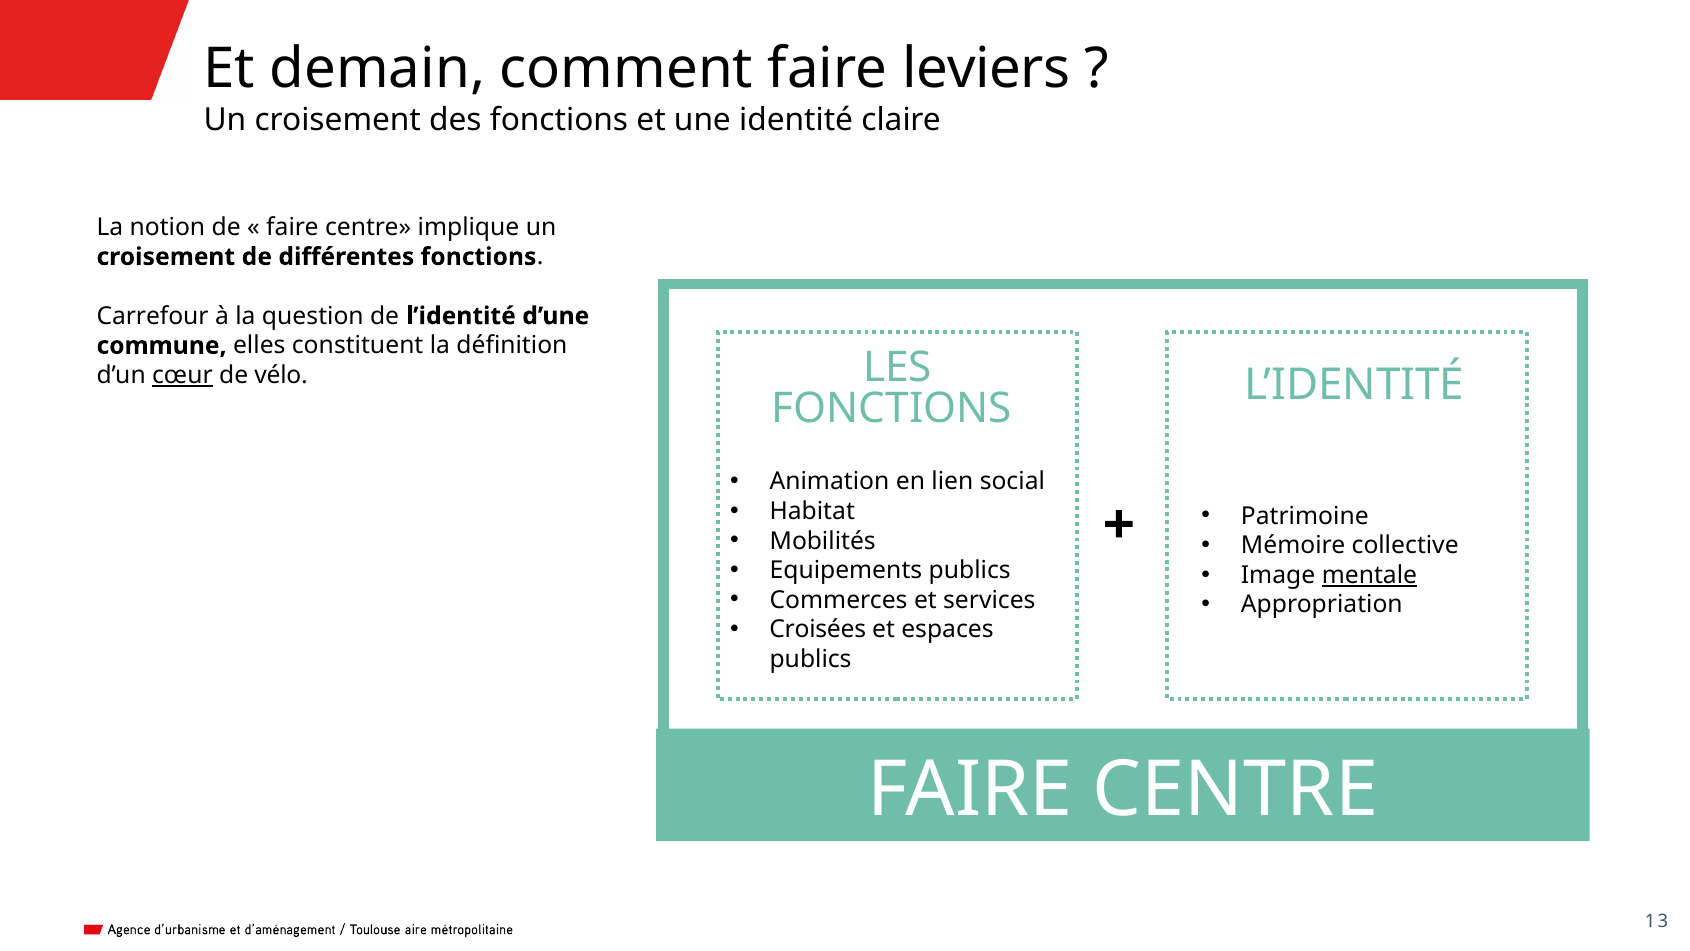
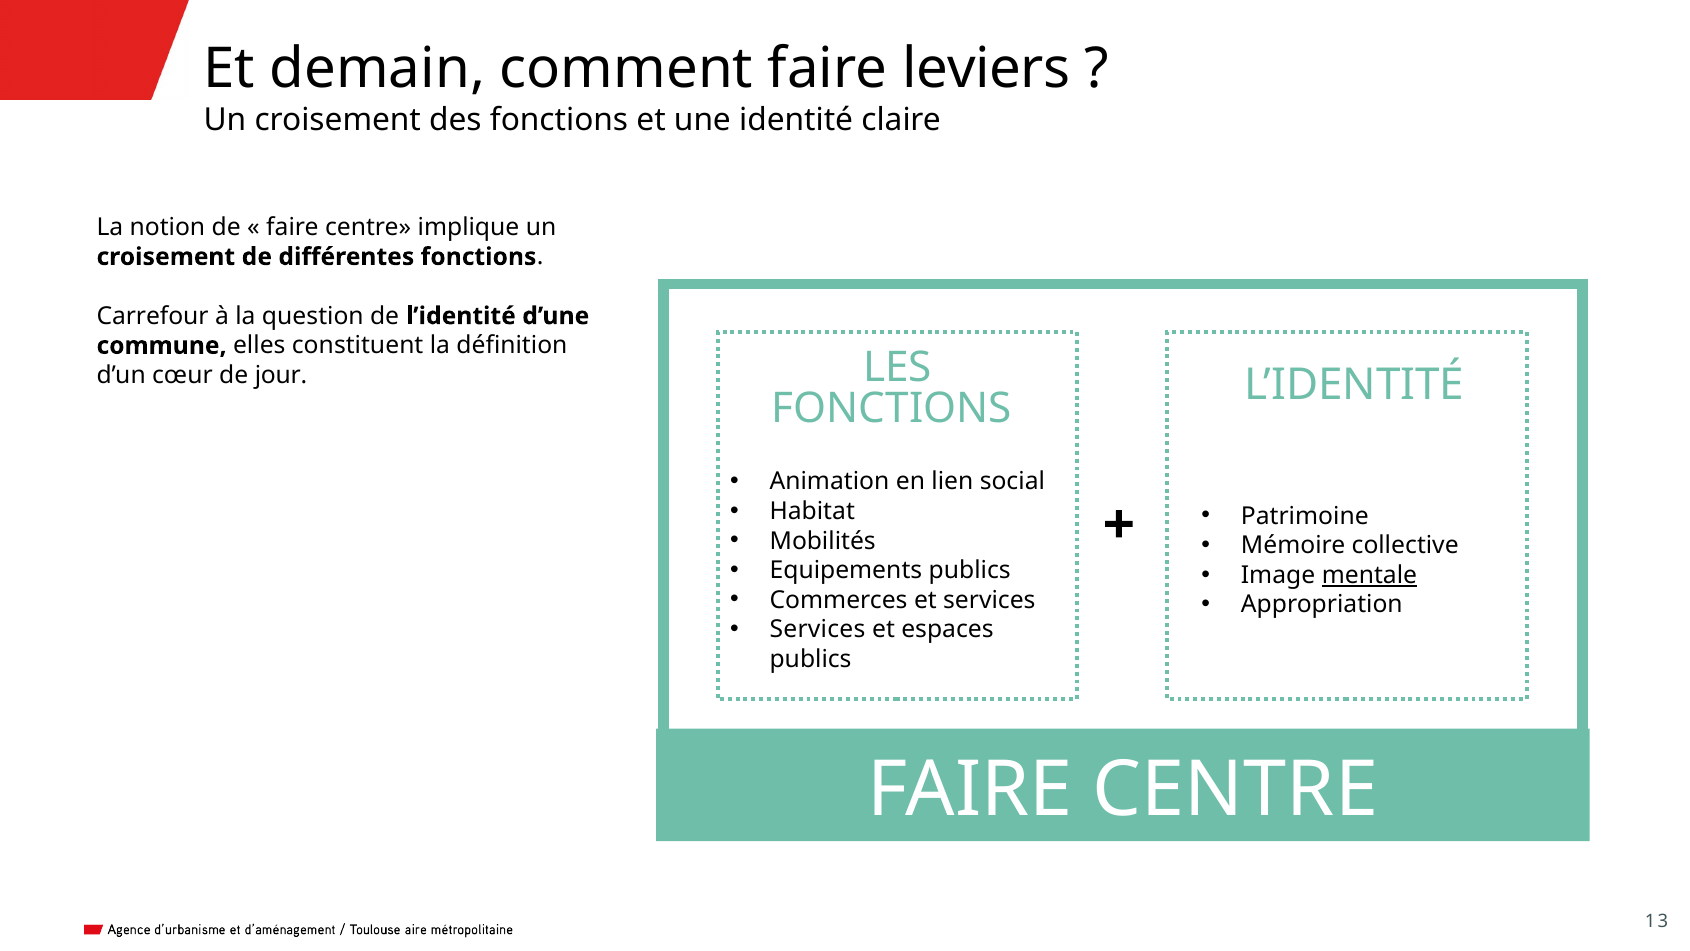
cœur underline: present -> none
vélo: vélo -> jour
Croisées at (818, 630): Croisées -> Services
